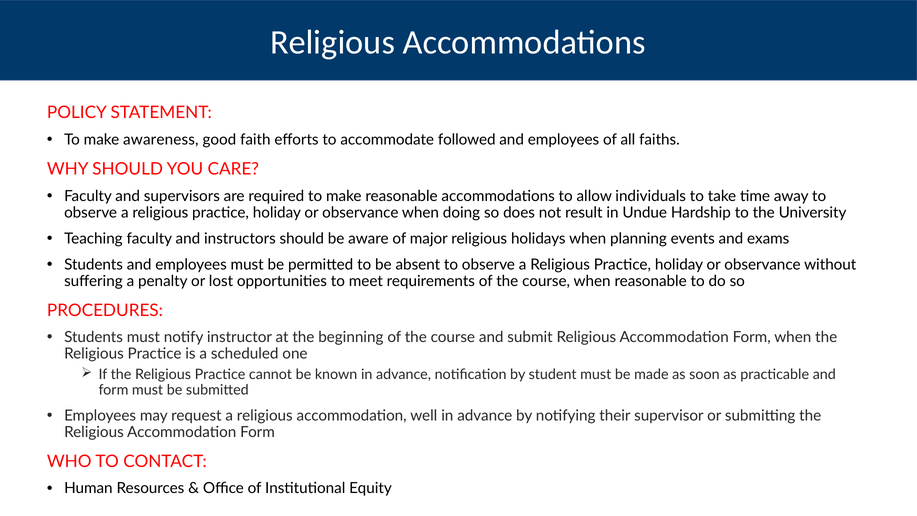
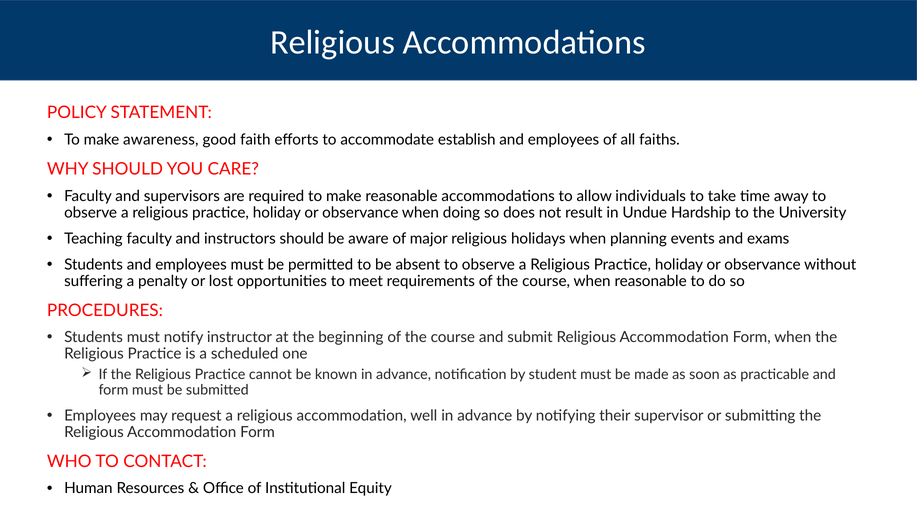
followed: followed -> establish
